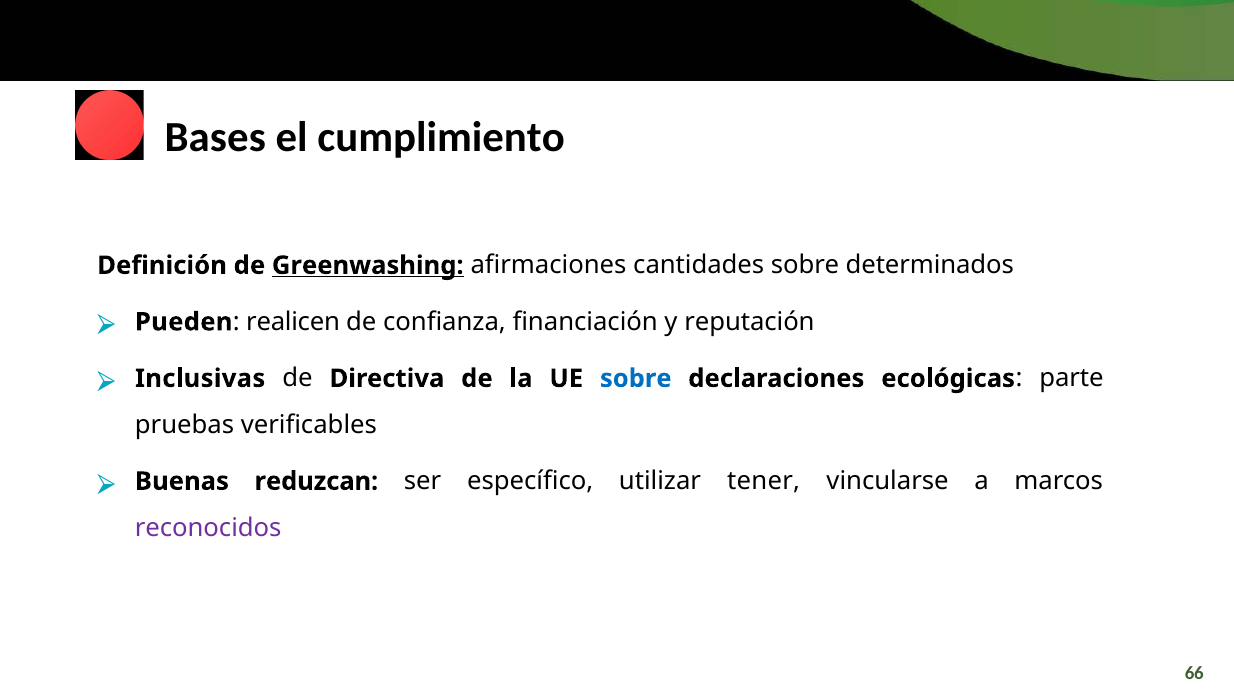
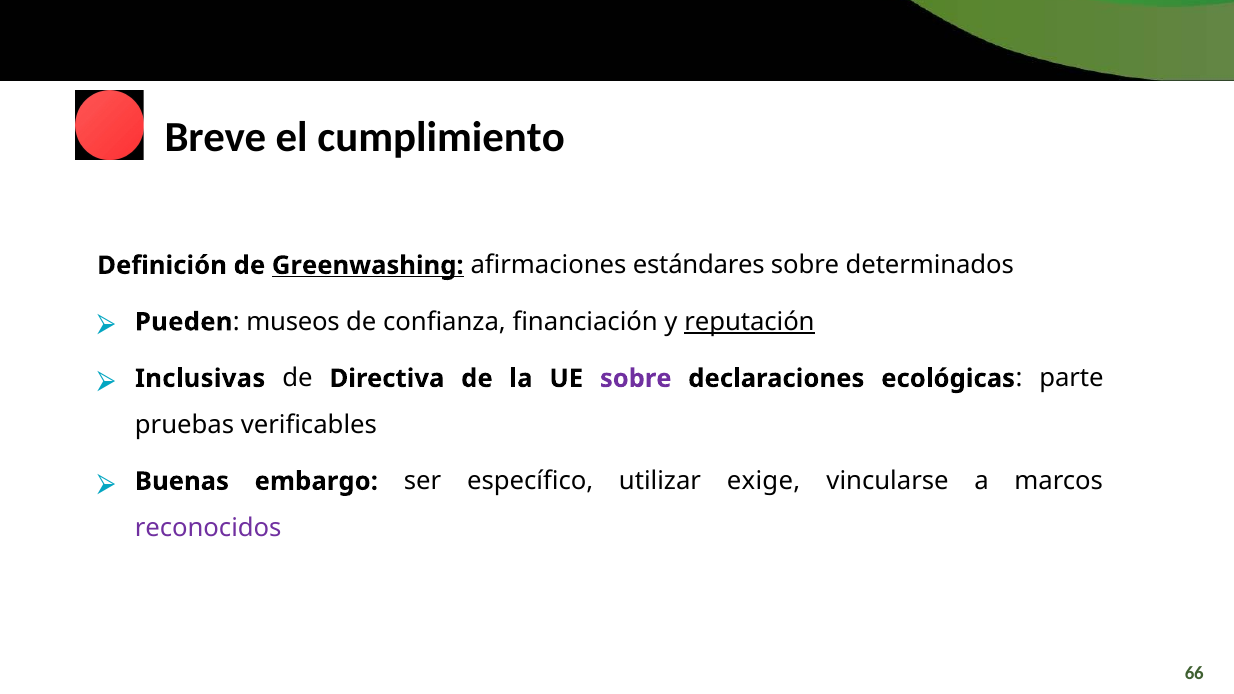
Bases: Bases -> Breve
cantidades: cantidades -> estándares
realicen: realicen -> museos
reputación underline: none -> present
sobre at (636, 379) colour: blue -> purple
reduzcan: reduzcan -> embargo
tener: tener -> exige
